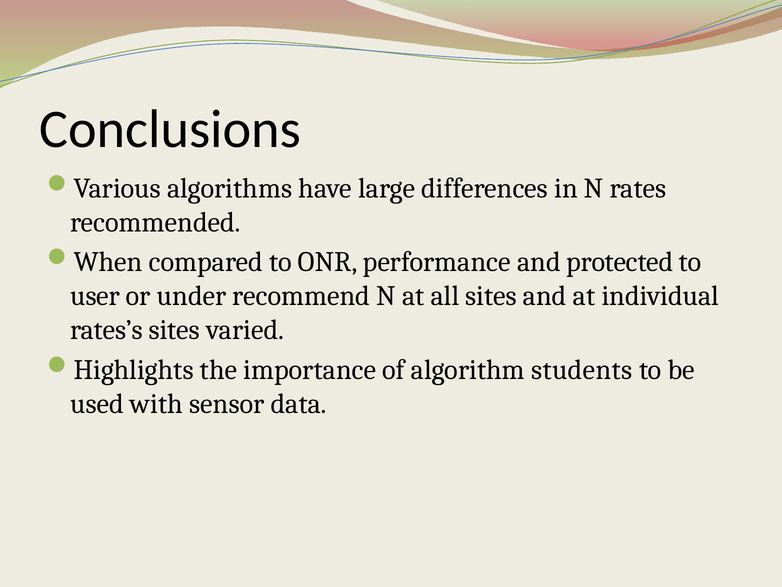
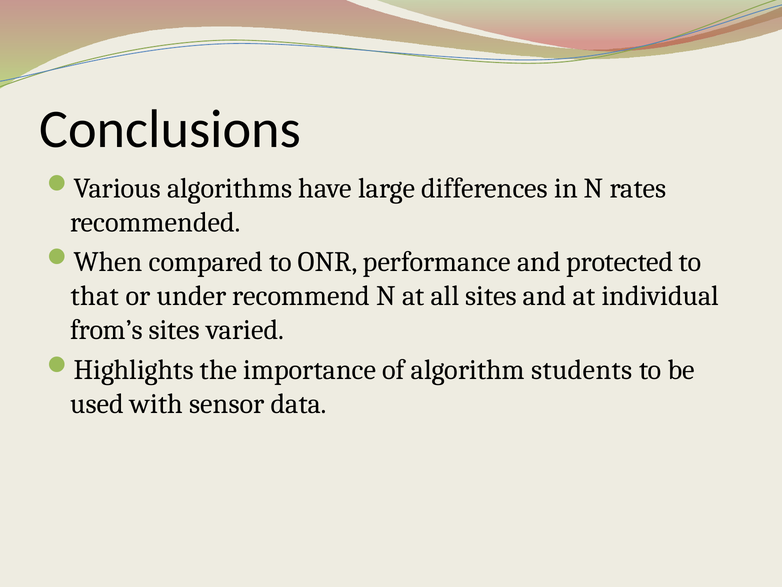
user: user -> that
rates’s: rates’s -> from’s
